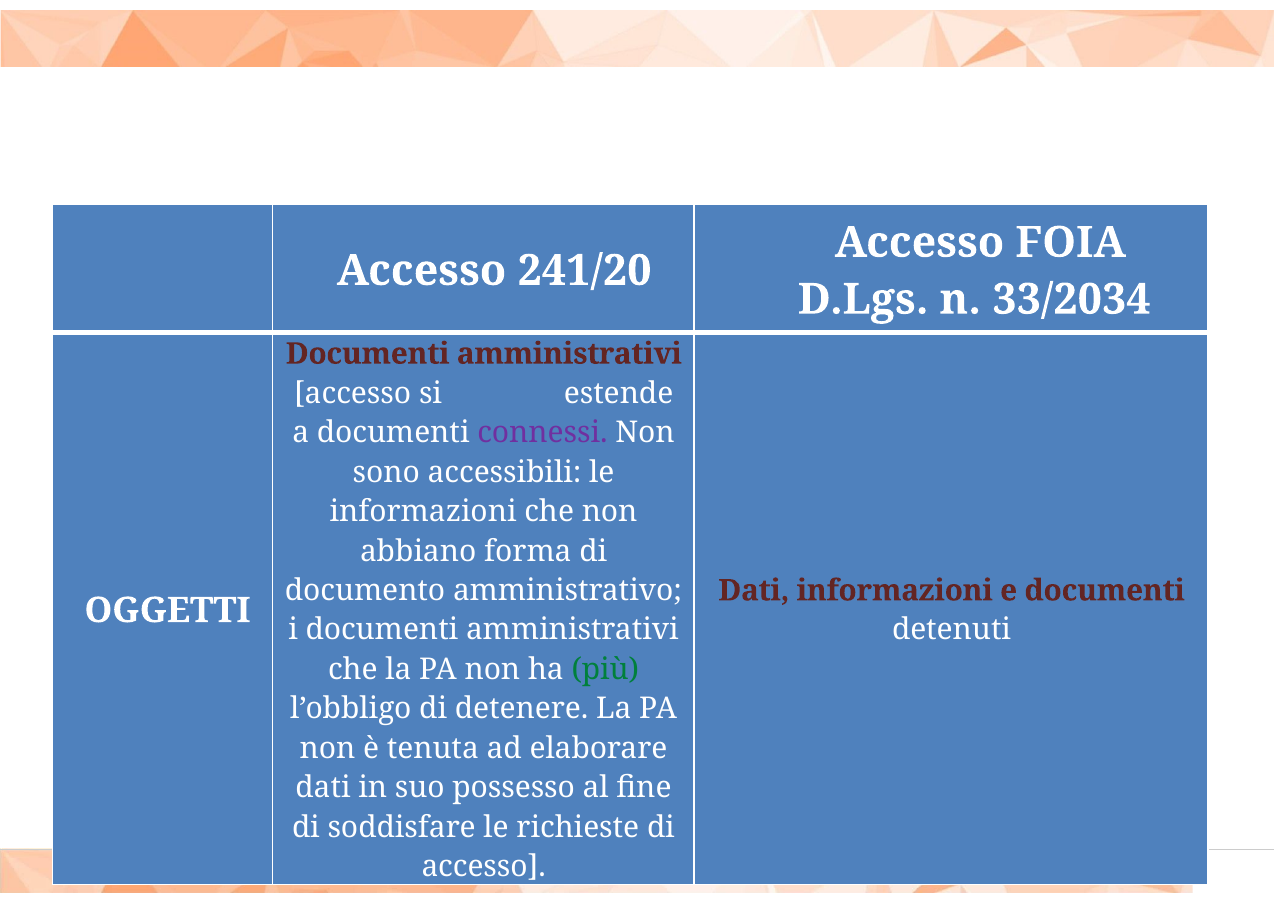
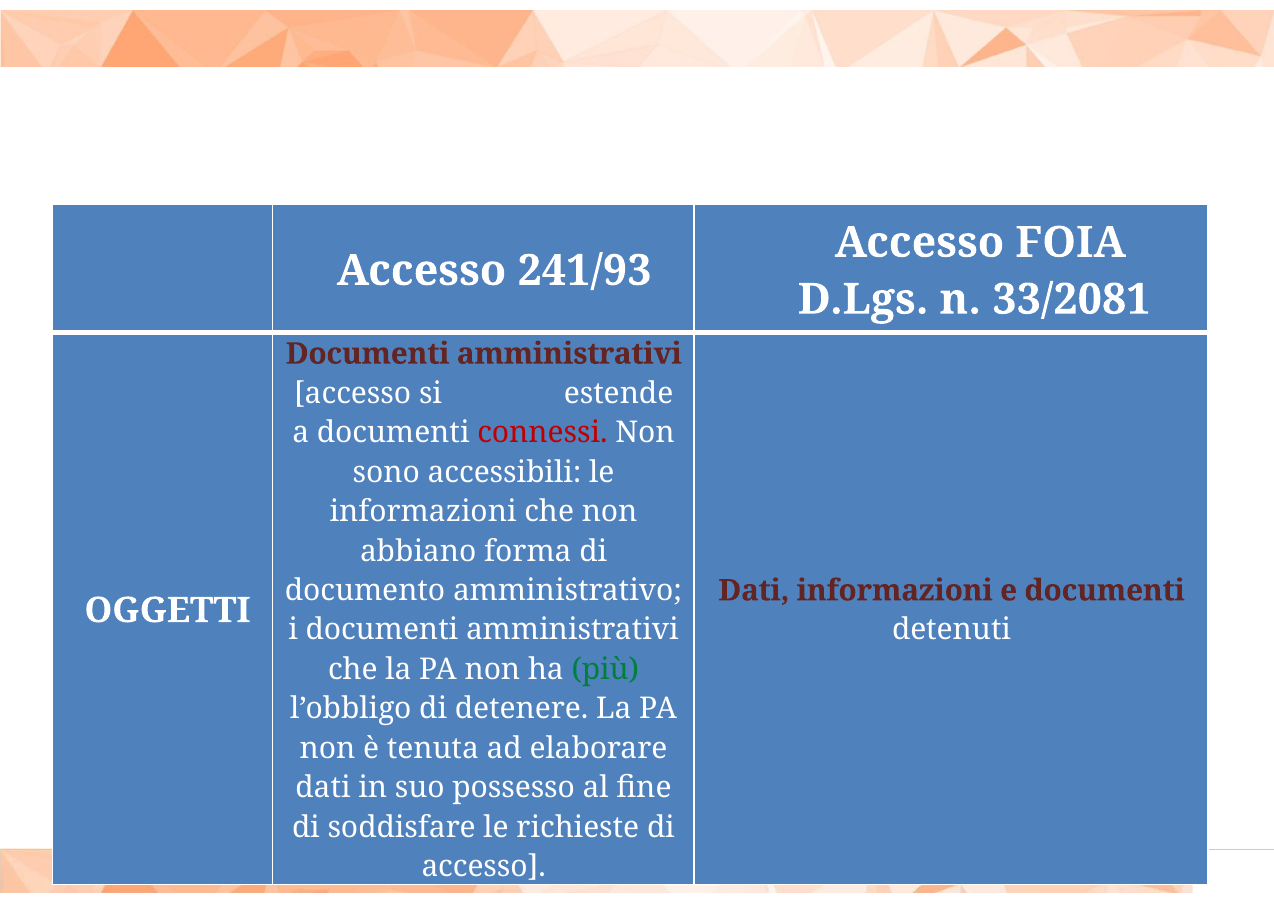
241/20: 241/20 -> 241/93
33/2034: 33/2034 -> 33/2081
connessi colour: purple -> red
